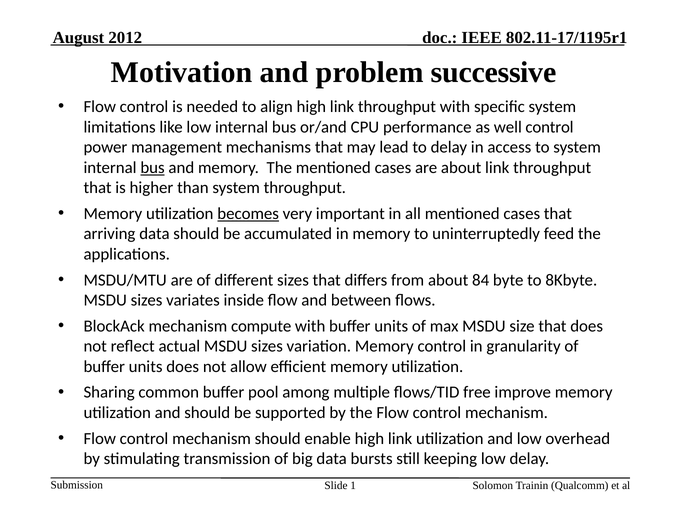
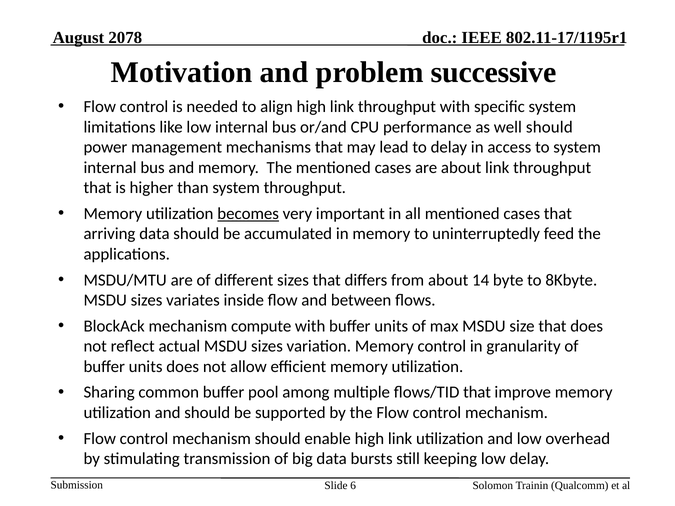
2012: 2012 -> 2078
well control: control -> should
bus at (153, 168) underline: present -> none
84: 84 -> 14
flows/TID free: free -> that
1: 1 -> 6
